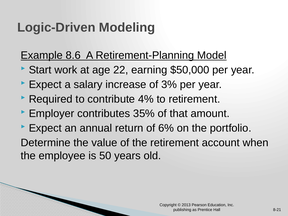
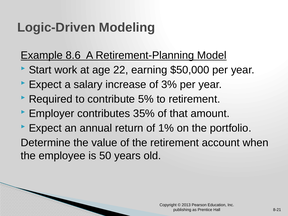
4%: 4% -> 5%
6%: 6% -> 1%
